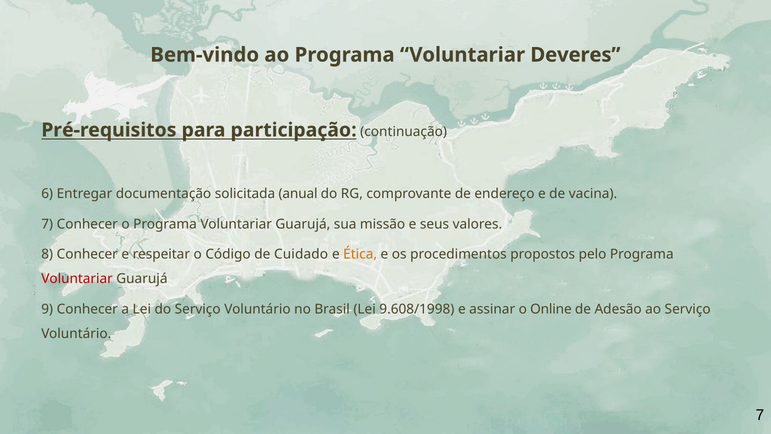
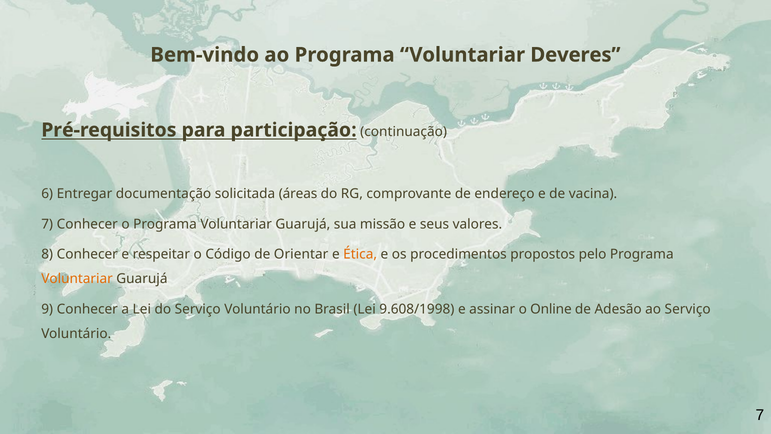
anual: anual -> áreas
Cuidado: Cuidado -> Orientar
Voluntariar at (77, 279) colour: red -> orange
